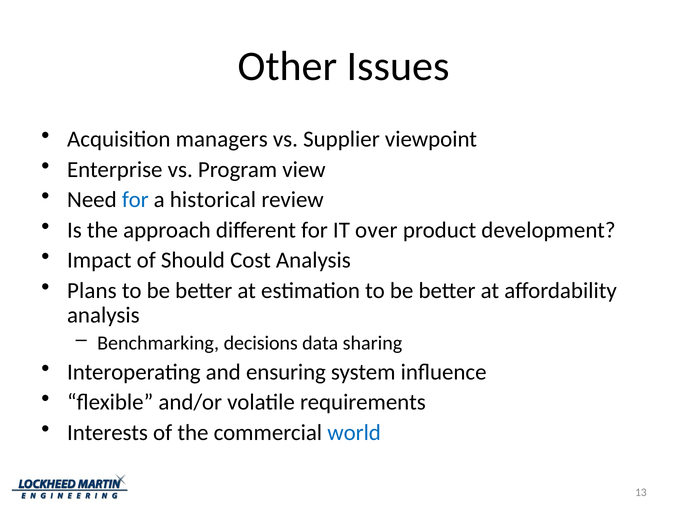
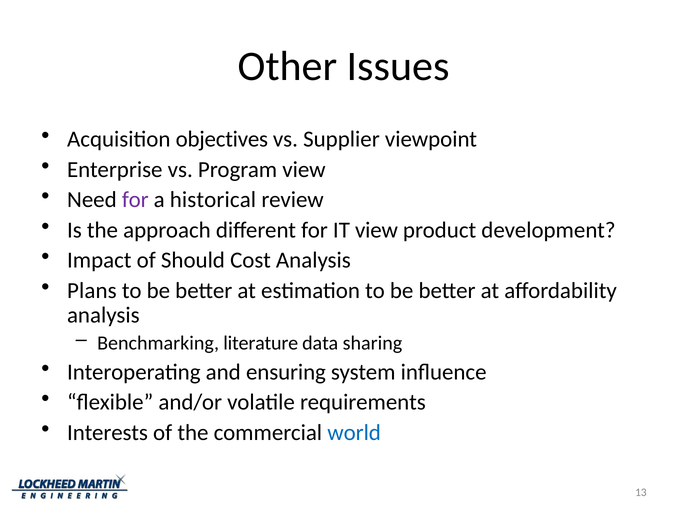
managers: managers -> objectives
for at (135, 200) colour: blue -> purple
IT over: over -> view
decisions: decisions -> literature
